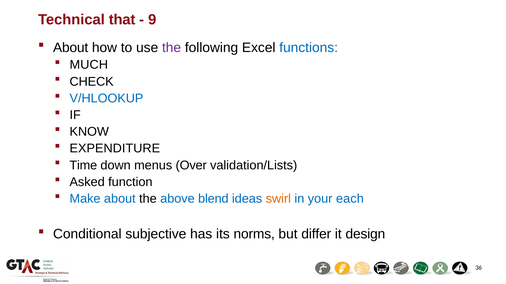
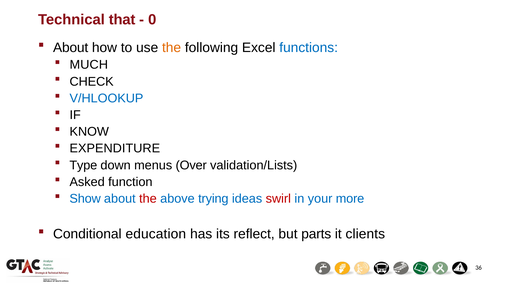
9: 9 -> 0
the at (172, 48) colour: purple -> orange
Time: Time -> Type
Make: Make -> Show
the at (148, 199) colour: black -> red
blend: blend -> trying
swirl colour: orange -> red
each: each -> more
subjective: subjective -> education
norms: norms -> reflect
differ: differ -> parts
design: design -> clients
